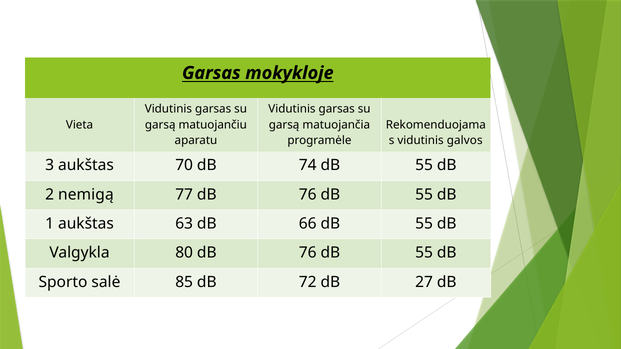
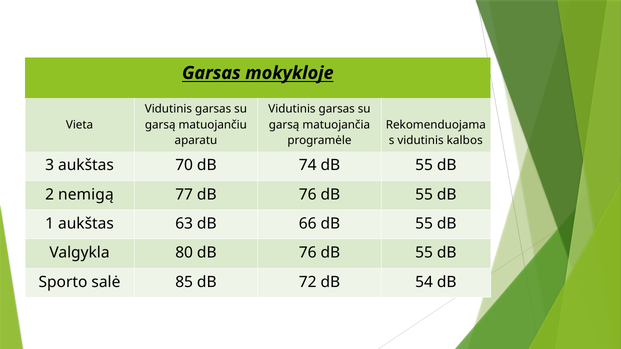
galvos: galvos -> kalbos
27: 27 -> 54
